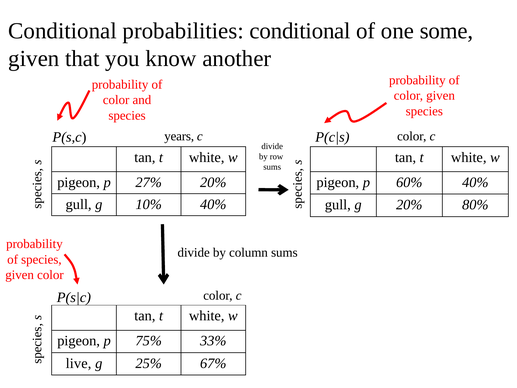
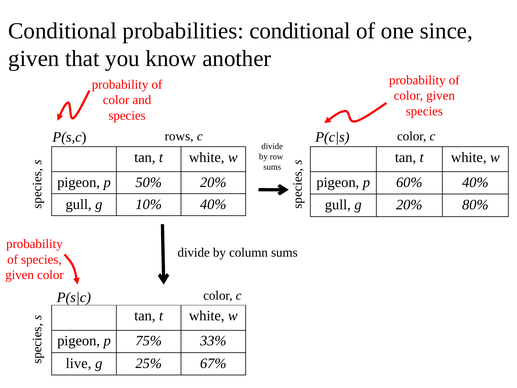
some: some -> since
years: years -> rows
27%: 27% -> 50%
